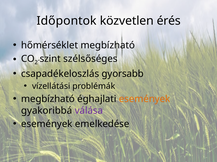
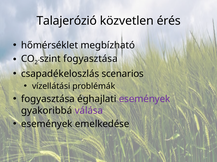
Időpontok: Időpontok -> Talajerózió
szélsőséges at (90, 59): szélsőséges -> fogyasztása
gyorsabb: gyorsabb -> scenarios
megbízható at (48, 99): megbízható -> fogyasztása
események at (145, 99) colour: orange -> purple
